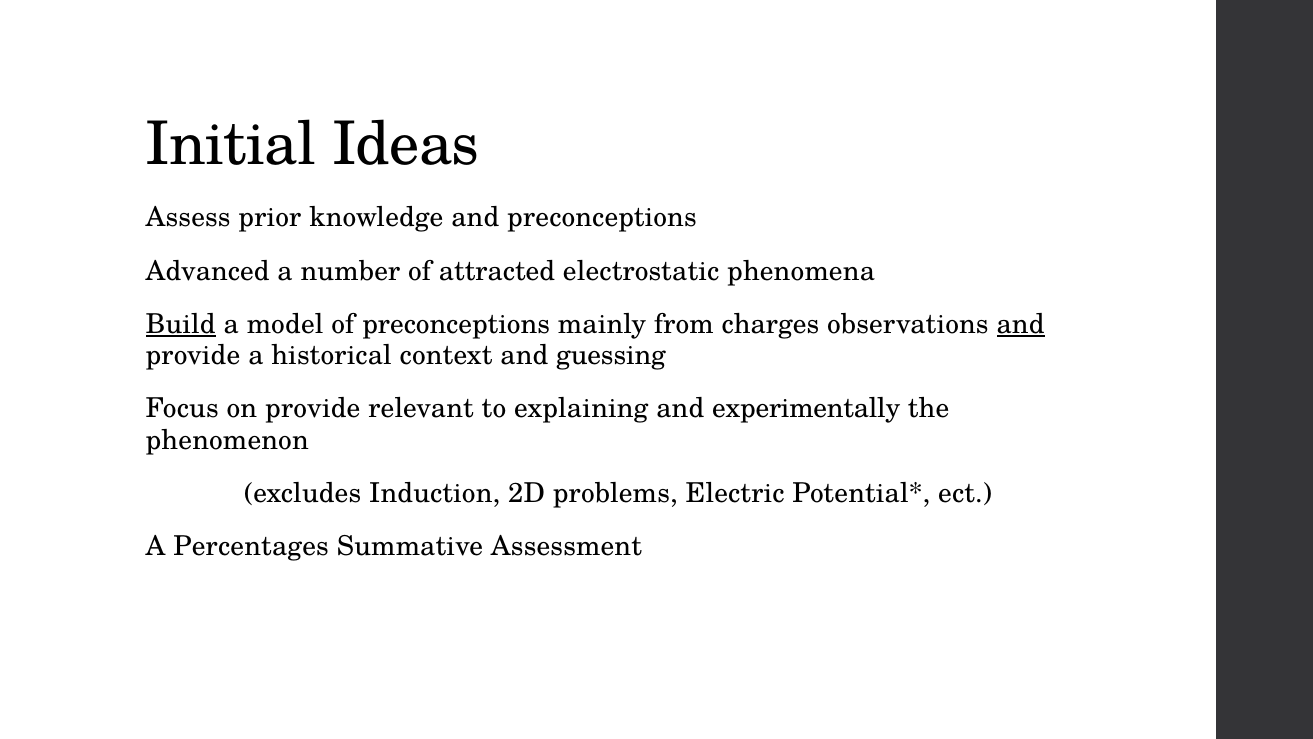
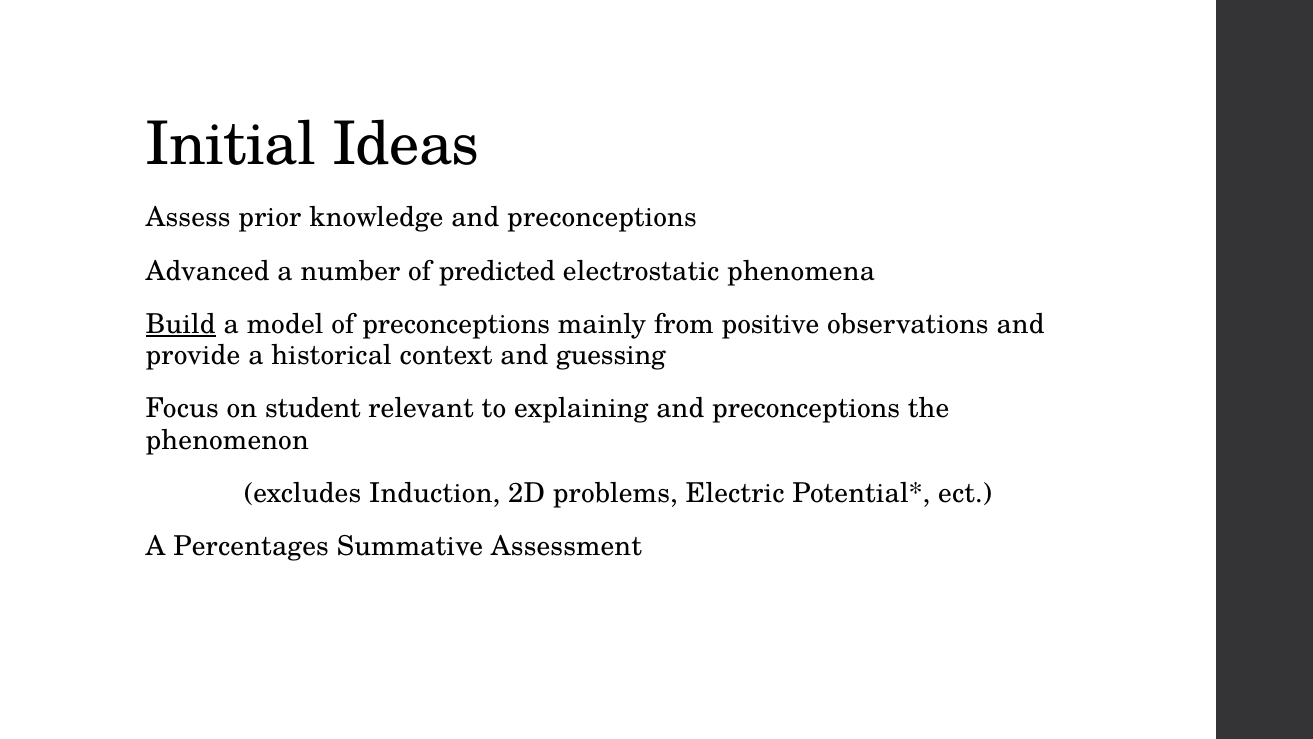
attracted: attracted -> predicted
charges: charges -> positive
and at (1021, 324) underline: present -> none
on provide: provide -> student
explaining and experimentally: experimentally -> preconceptions
